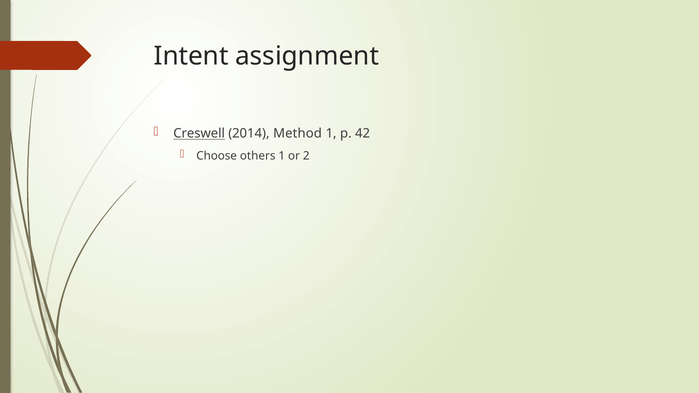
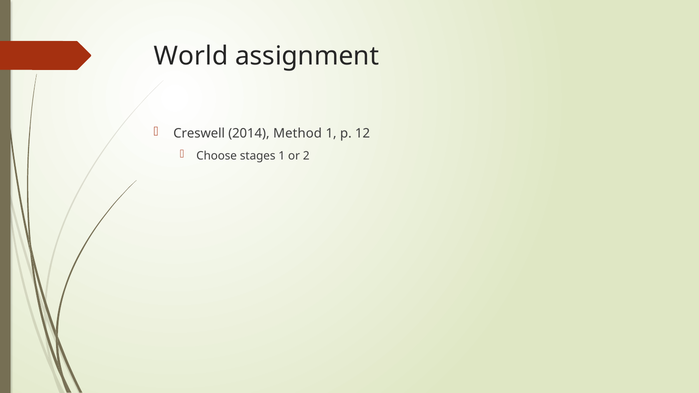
Intent: Intent -> World
Creswell underline: present -> none
42: 42 -> 12
others: others -> stages
